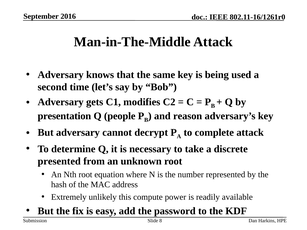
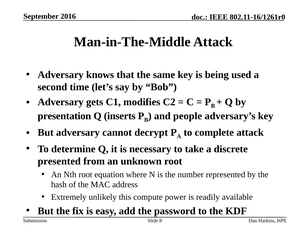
people: people -> inserts
reason: reason -> people
